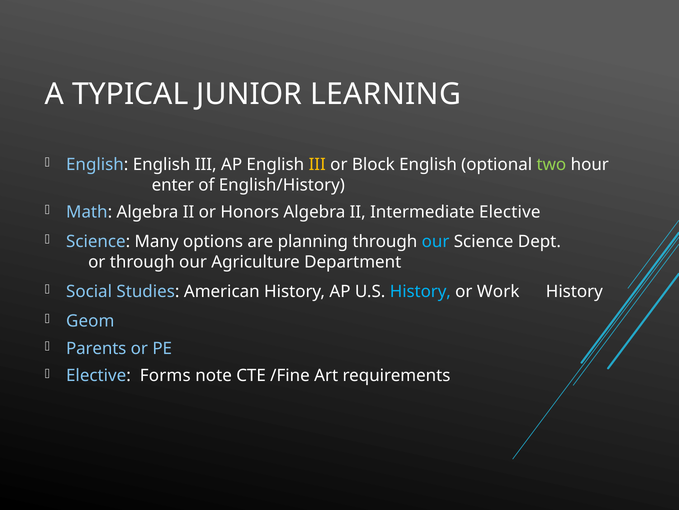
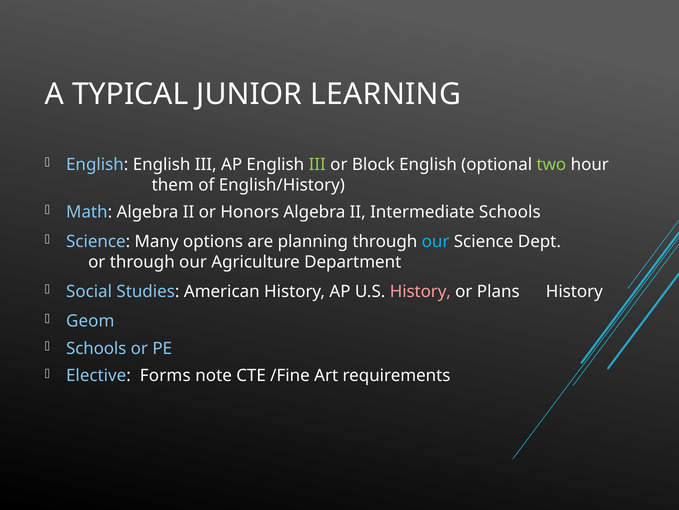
III at (317, 164) colour: yellow -> light green
enter: enter -> them
Intermediate Elective: Elective -> Schools
History at (420, 291) colour: light blue -> pink
Work: Work -> Plans
Parents at (96, 348): Parents -> Schools
